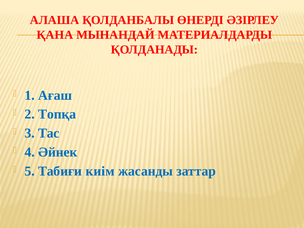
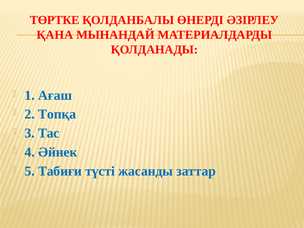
АЛАША: АЛАША -> ТӨРТКЕ
киім: киім -> түсті
